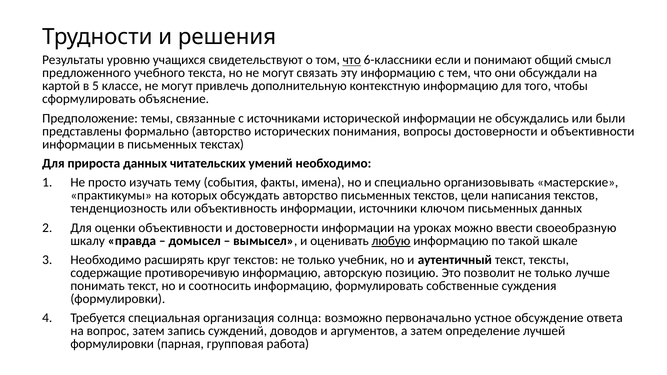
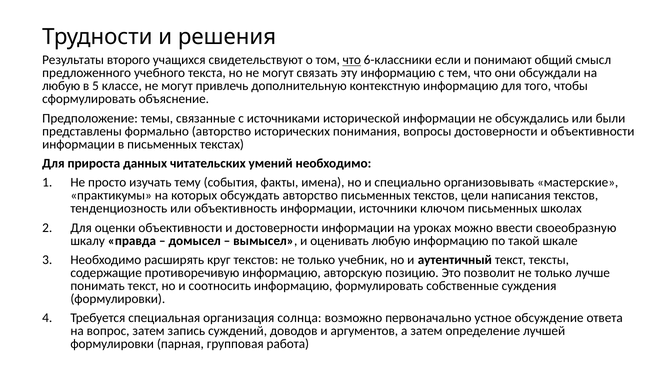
уровню: уровню -> второго
картой at (61, 86): картой -> любую
письменных данных: данных -> школах
любую at (391, 241) underline: present -> none
